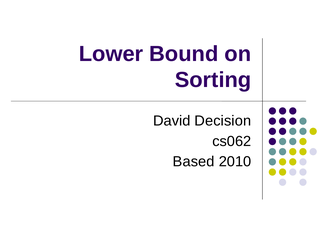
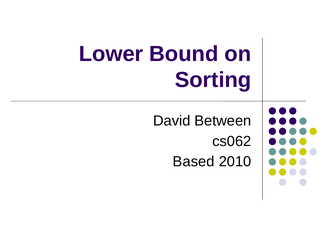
Decision: Decision -> Between
